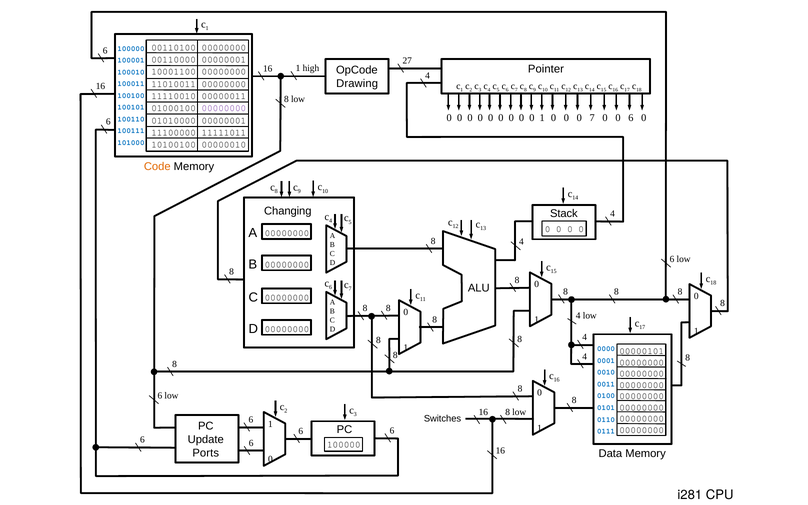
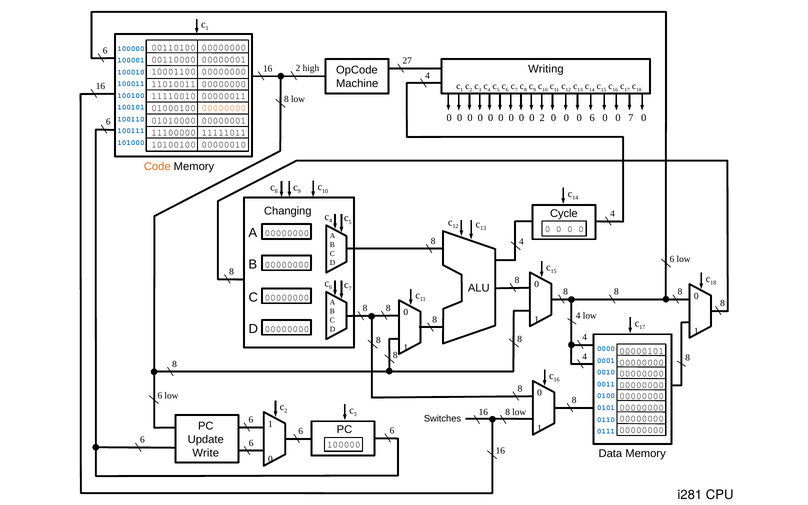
Pointer: Pointer -> Writing
16 1: 1 -> 2
Drawing: Drawing -> Machine
00000000 at (224, 108) colour: purple -> orange
0 0 1: 1 -> 2
0 7: 7 -> 6
0 6: 6 -> 7
Stack: Stack -> Cycle
Ports: Ports -> Write
